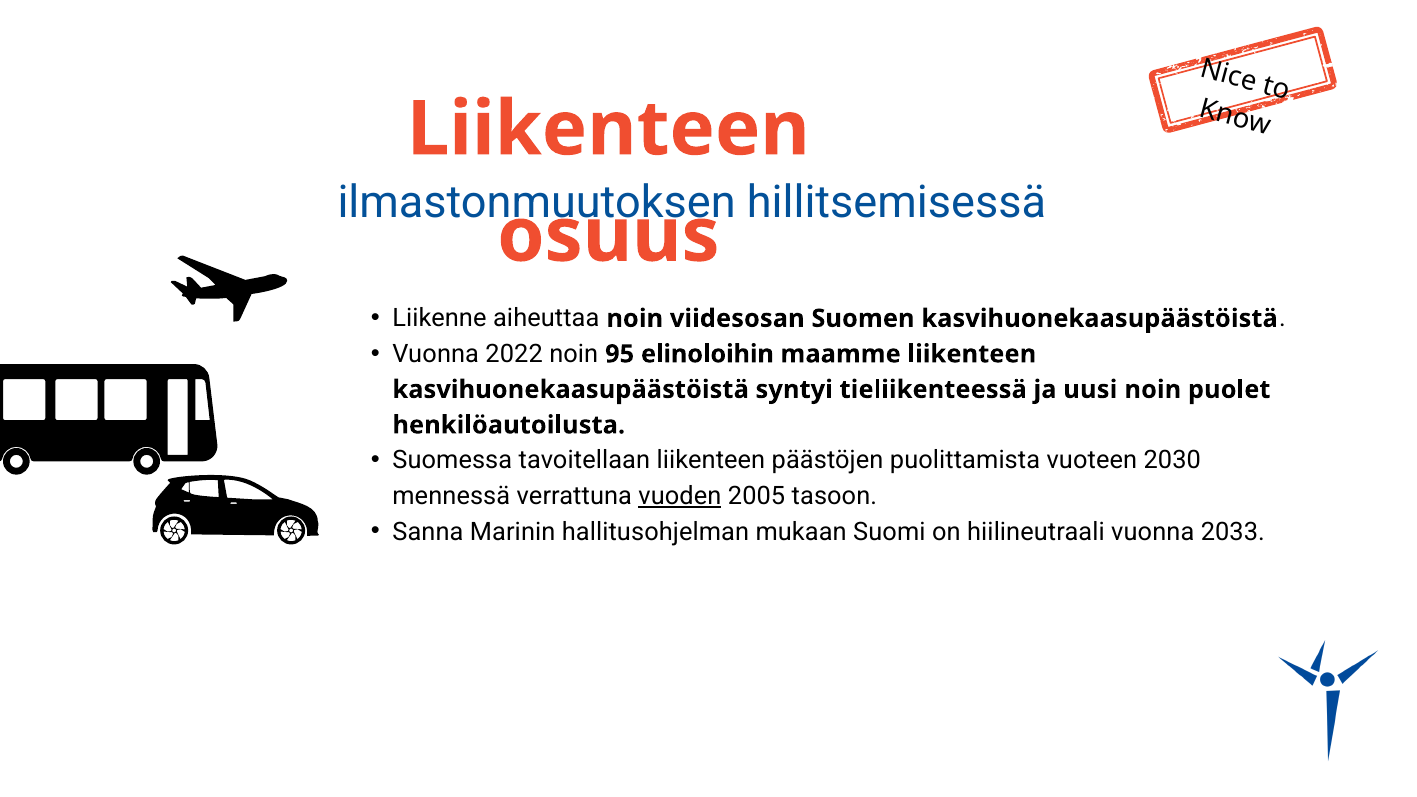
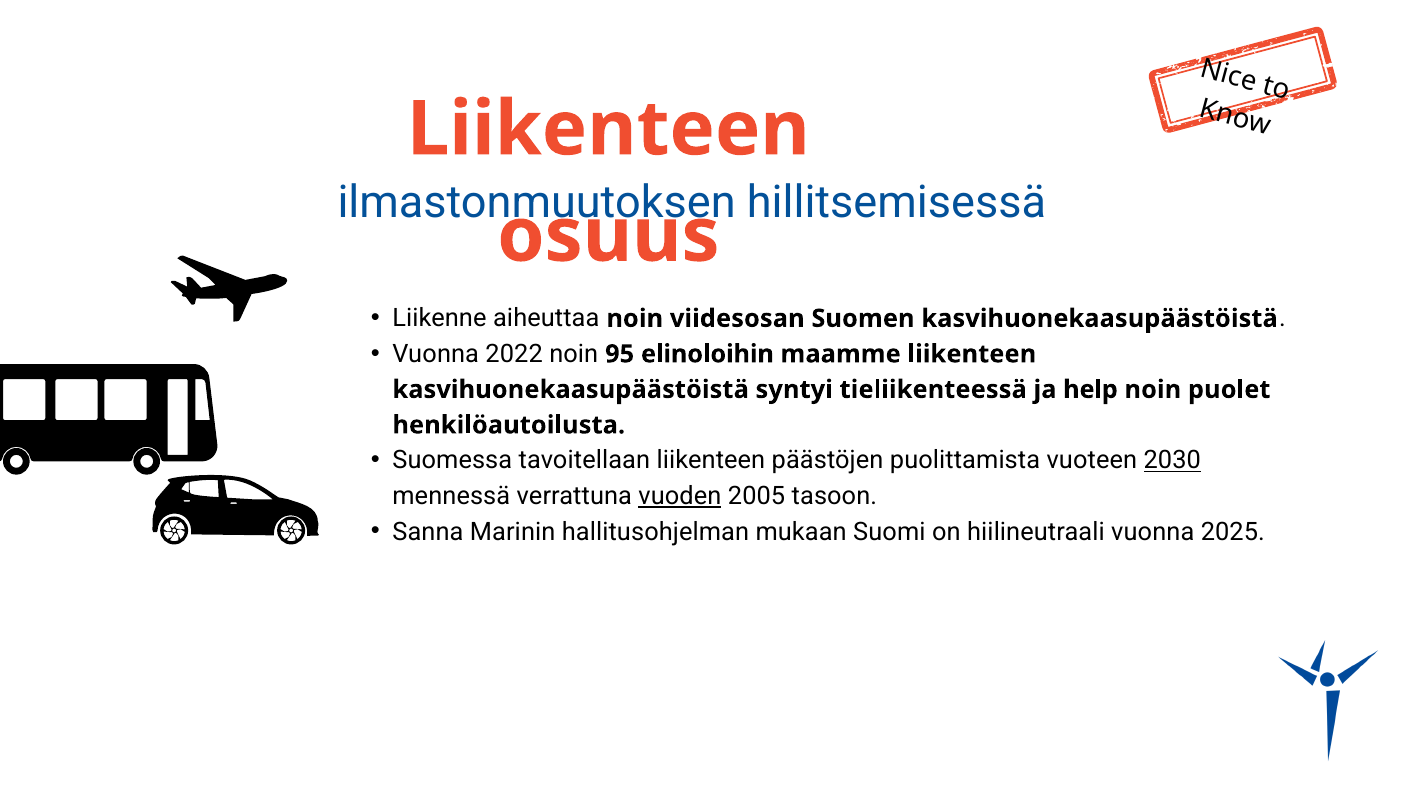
uusi: uusi -> help
2030 underline: none -> present
2033: 2033 -> 2025
